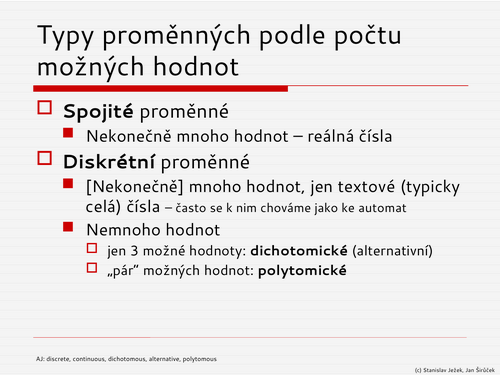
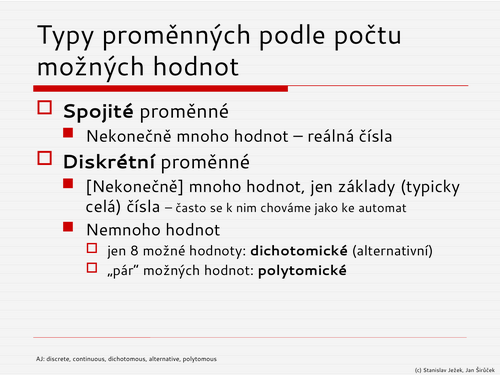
textové: textové -> základy
3: 3 -> 8
